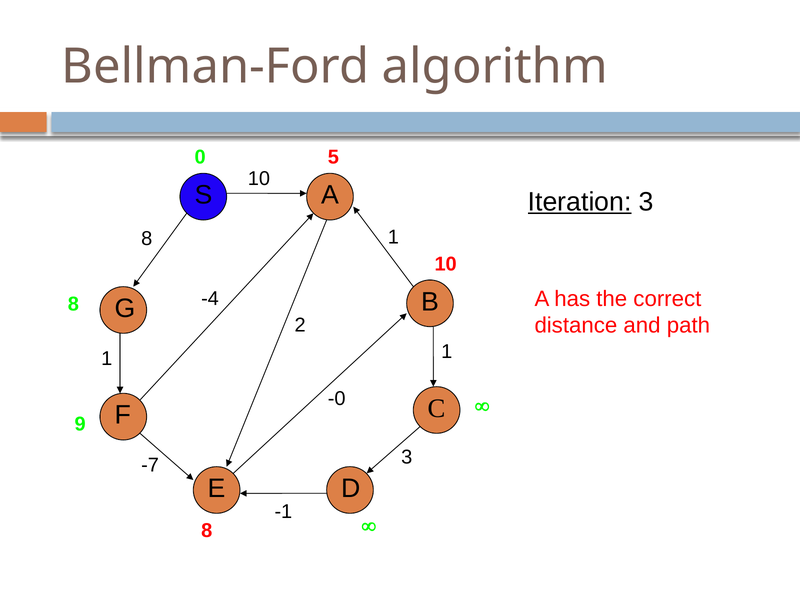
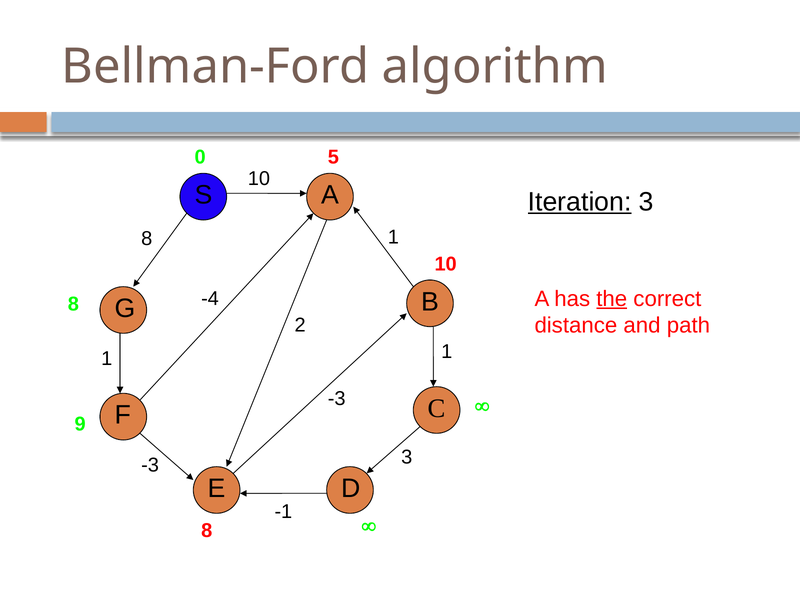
the underline: none -> present
-0 at (337, 399): -0 -> -3
-7 at (150, 465): -7 -> -3
